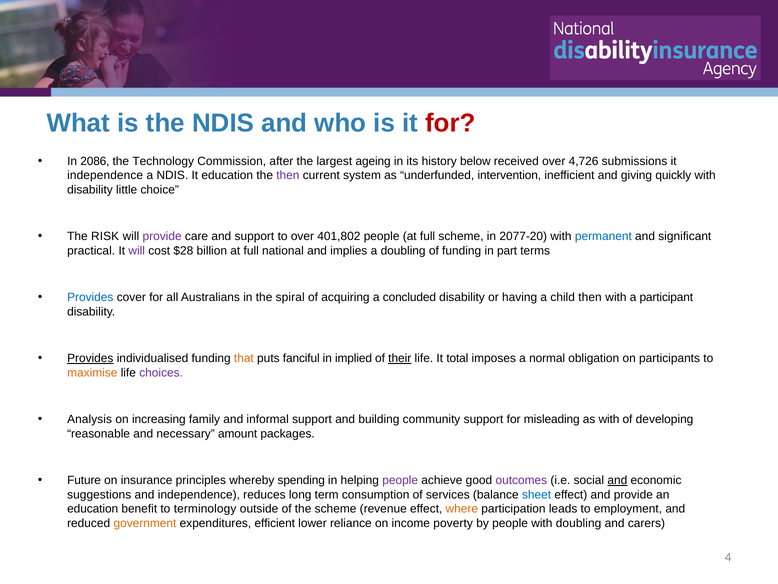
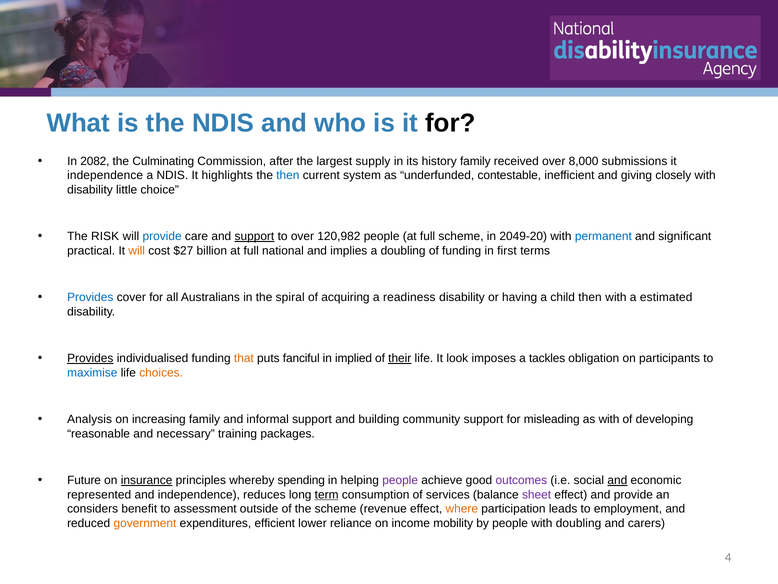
for at (450, 123) colour: red -> black
2086: 2086 -> 2082
Technology: Technology -> Culminating
ageing: ageing -> supply
history below: below -> family
4,726: 4,726 -> 8,000
It education: education -> highlights
then at (288, 175) colour: purple -> blue
intervention: intervention -> contestable
quickly: quickly -> closely
provide at (162, 236) colour: purple -> blue
support at (254, 236) underline: none -> present
401,802: 401,802 -> 120,982
2077-20: 2077-20 -> 2049-20
will at (137, 250) colour: purple -> orange
$28: $28 -> $27
part: part -> first
concluded: concluded -> readiness
participant: participant -> estimated
total: total -> look
normal: normal -> tackles
maximise colour: orange -> blue
choices colour: purple -> orange
amount: amount -> training
insurance underline: none -> present
suggestions: suggestions -> represented
term underline: none -> present
sheet colour: blue -> purple
education at (93, 509): education -> considers
terminology: terminology -> assessment
poverty: poverty -> mobility
